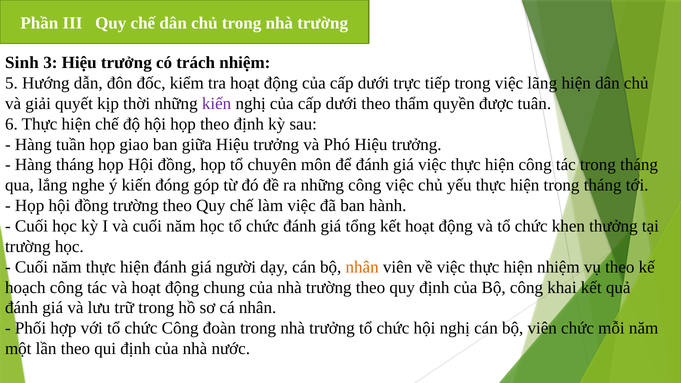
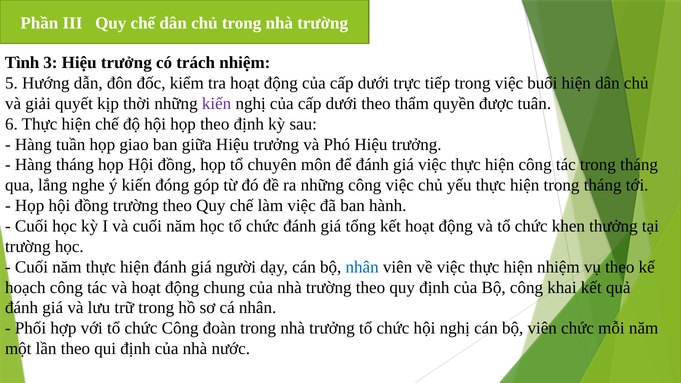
Sinh: Sinh -> Tình
lãng: lãng -> buổi
nhân at (362, 267) colour: orange -> blue
